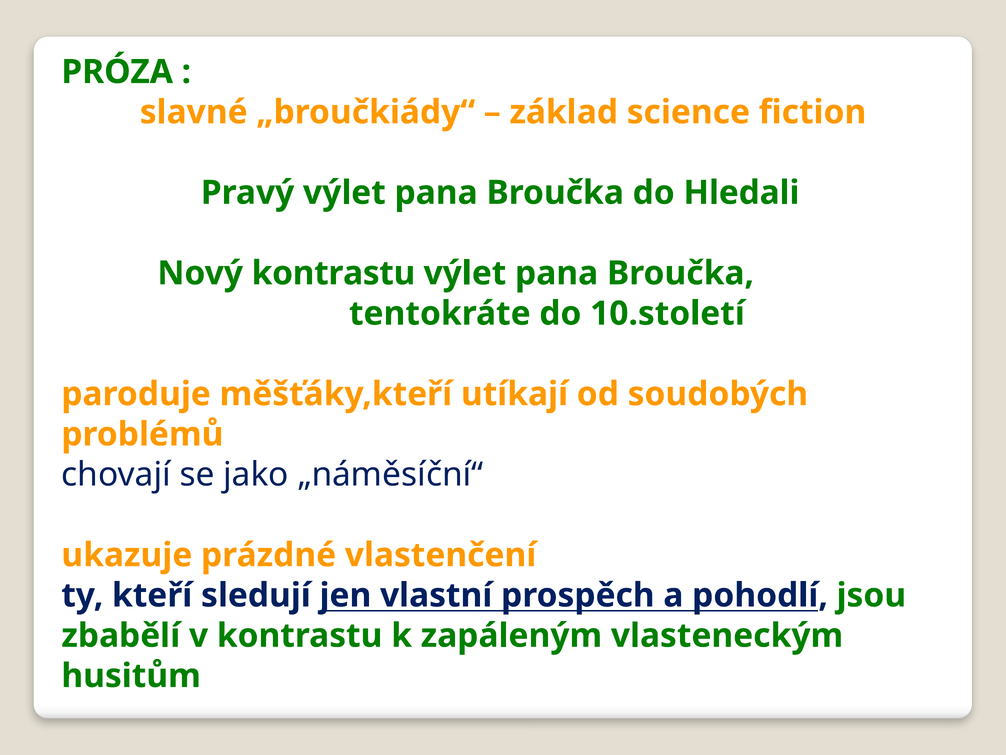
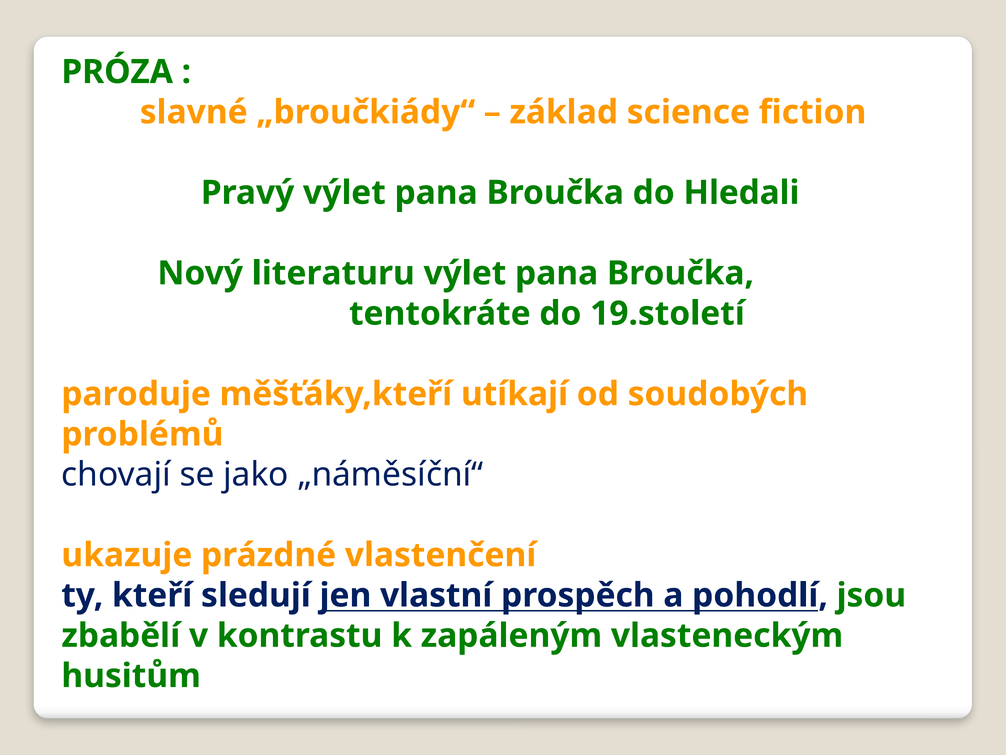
Nový kontrastu: kontrastu -> literaturu
10.století: 10.století -> 19.století
